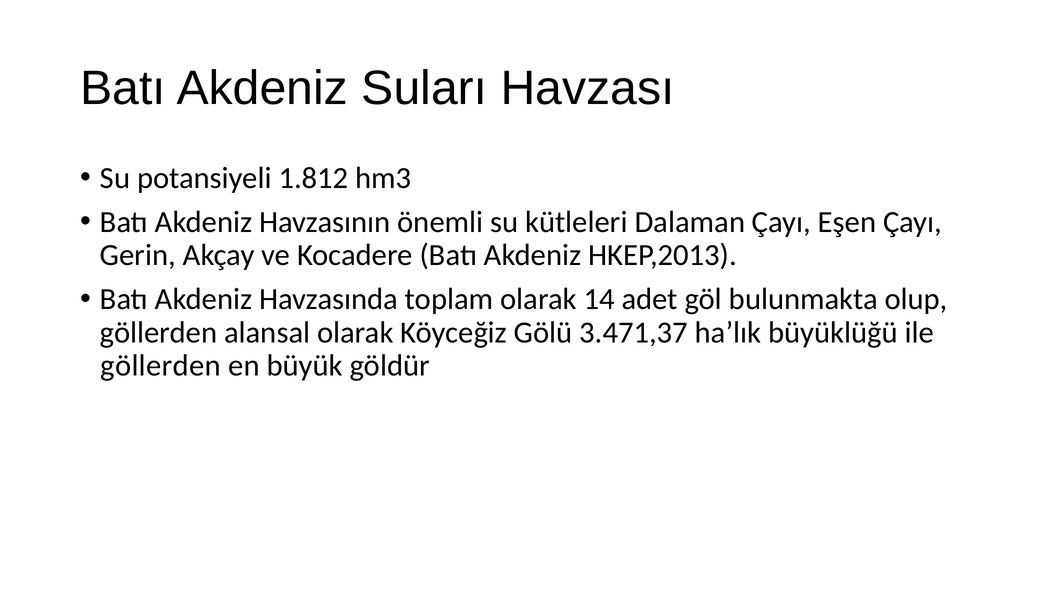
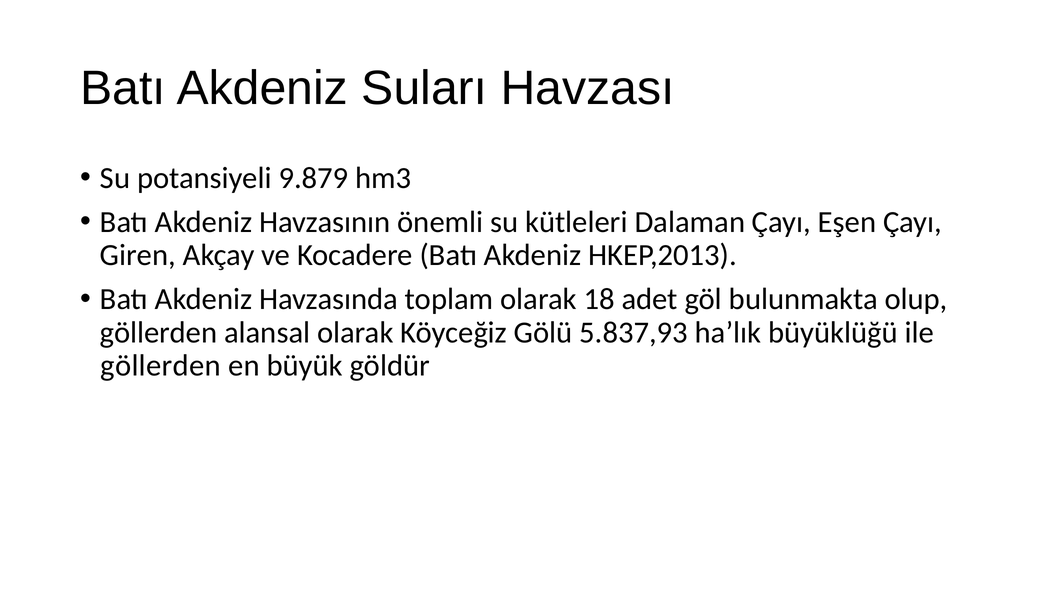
1.812: 1.812 -> 9.879
Gerin: Gerin -> Giren
14: 14 -> 18
3.471,37: 3.471,37 -> 5.837,93
